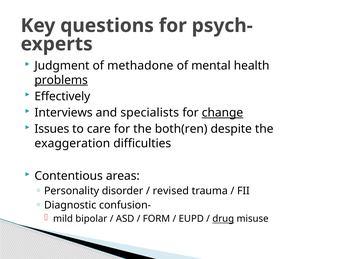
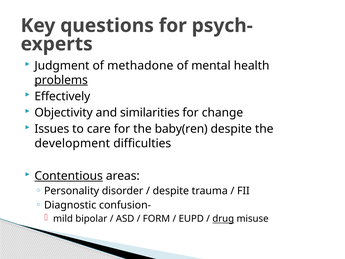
Interviews: Interviews -> Objectivity
specialists: specialists -> similarities
change underline: present -> none
both(ren: both(ren -> baby(ren
exaggeration: exaggeration -> development
Contentious underline: none -> present
revised at (171, 191): revised -> despite
